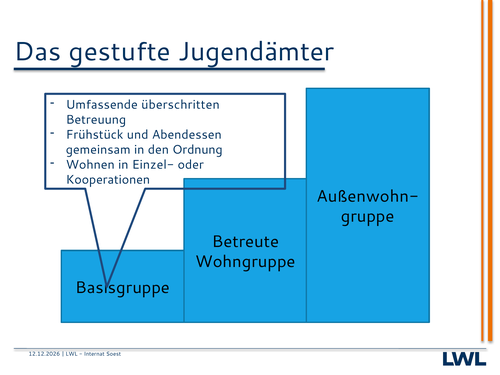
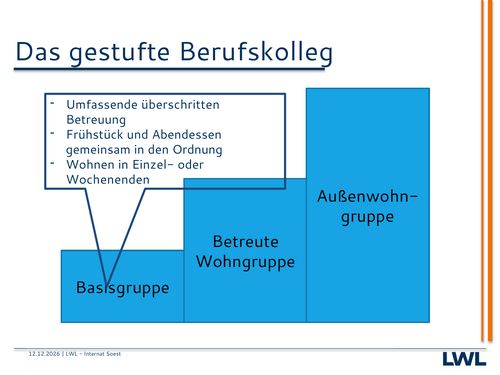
Jugendämter: Jugendämter -> Berufskolleg
Kooperationen: Kooperationen -> Wochenenden
